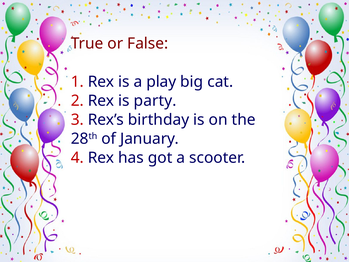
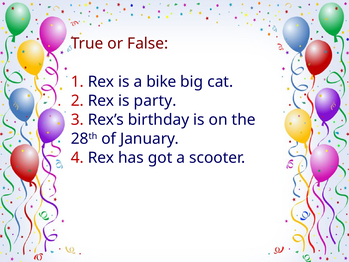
play: play -> bike
